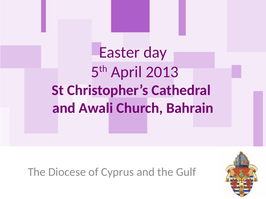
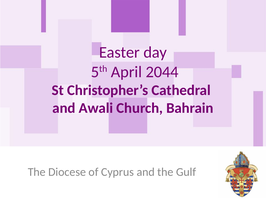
2013: 2013 -> 2044
